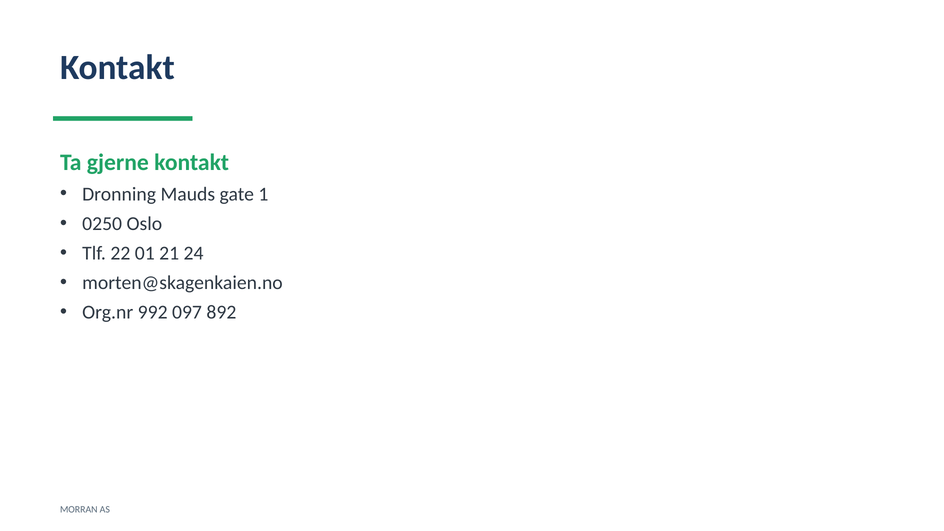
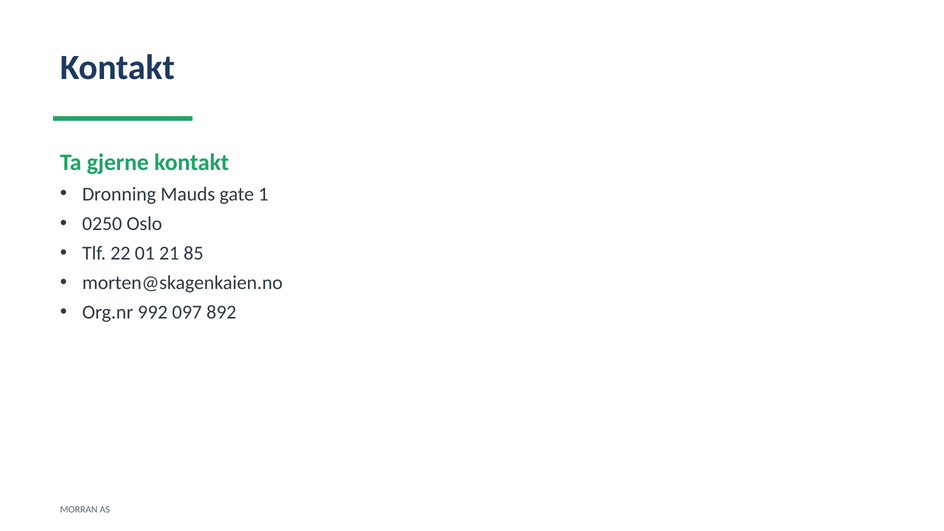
24: 24 -> 85
